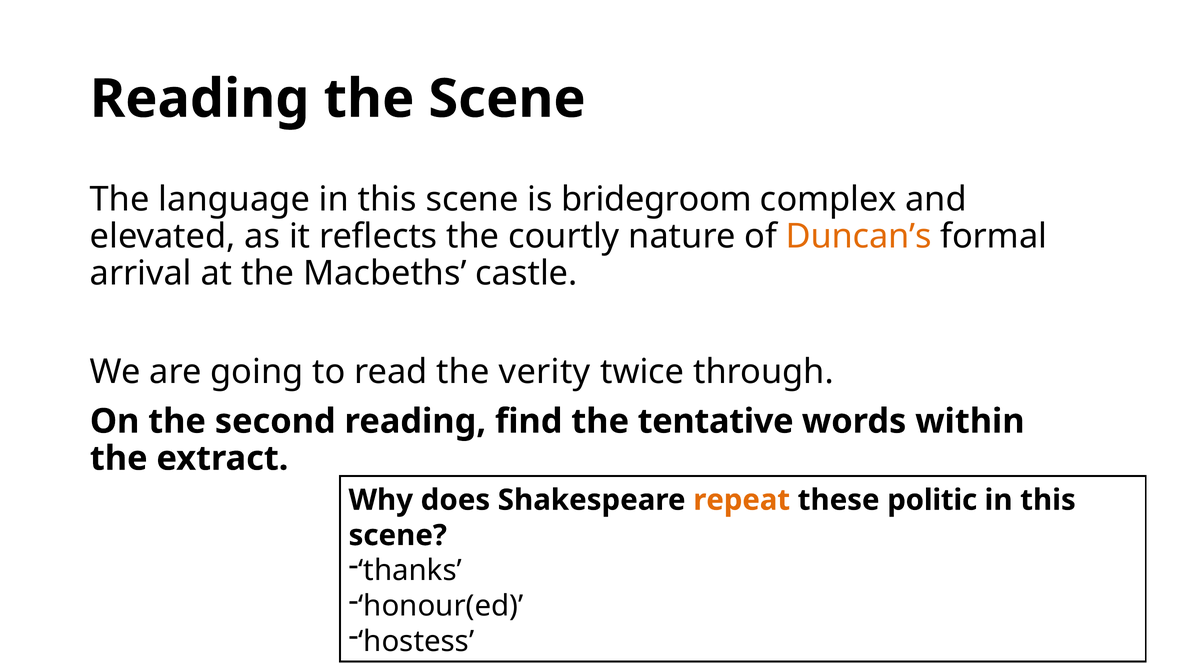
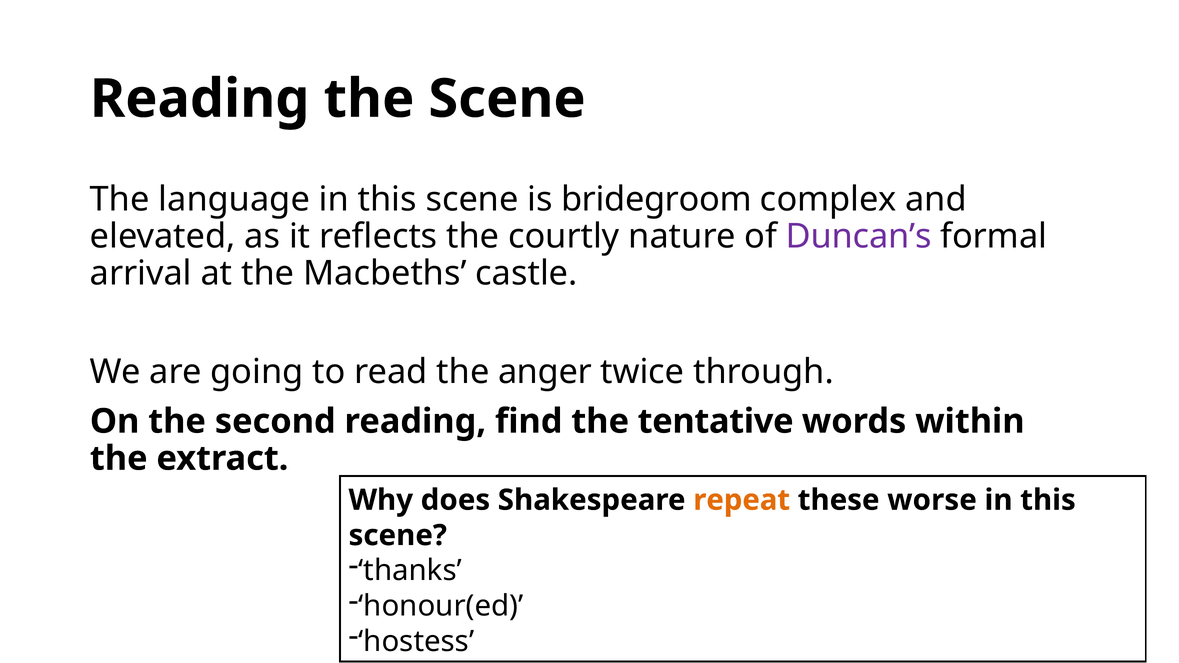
Duncan’s colour: orange -> purple
verity: verity -> anger
politic: politic -> worse
